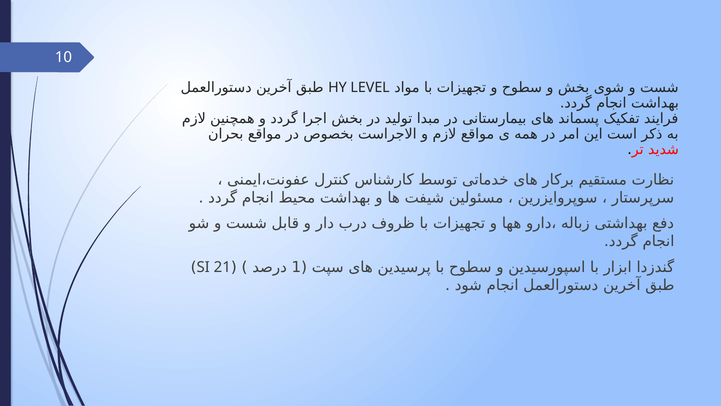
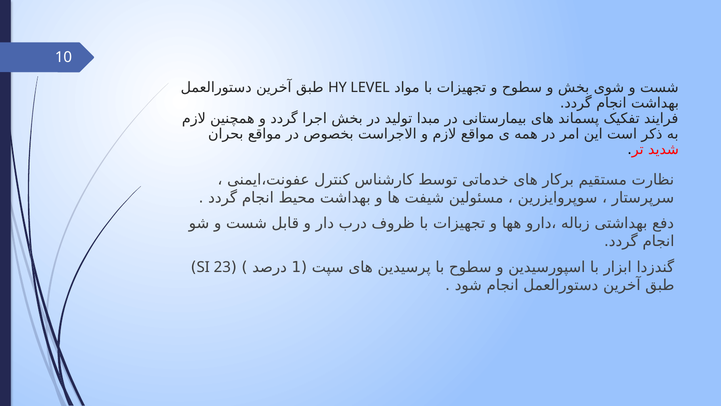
21: 21 -> 23
